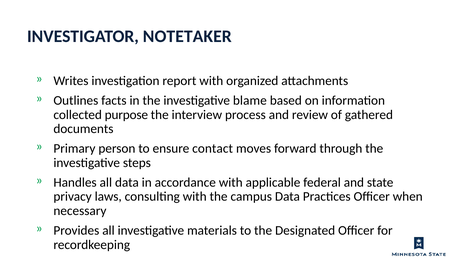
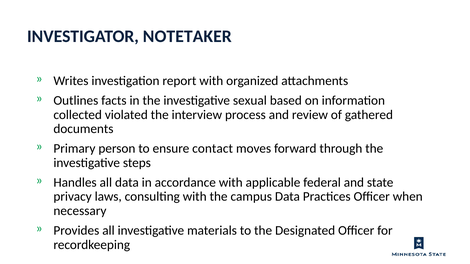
blame: blame -> sexual
purpose: purpose -> violated
